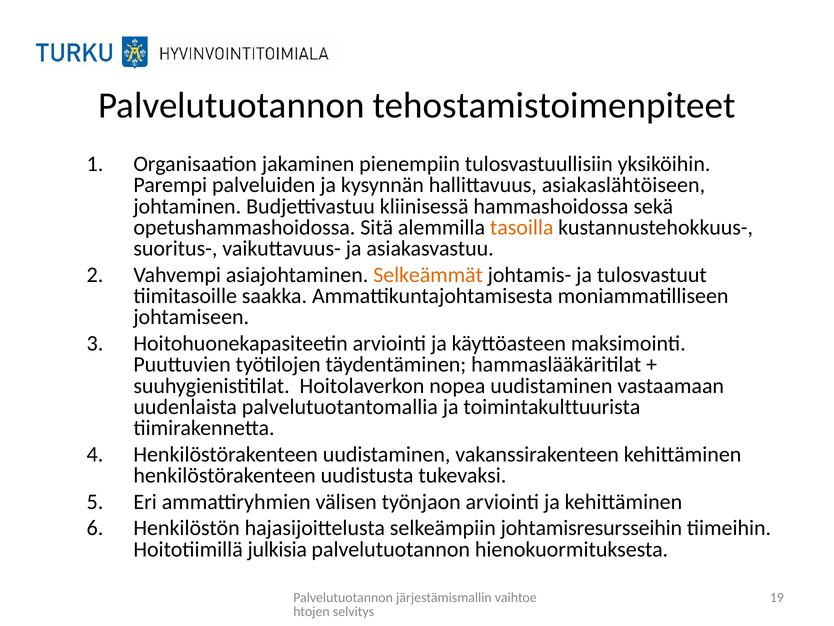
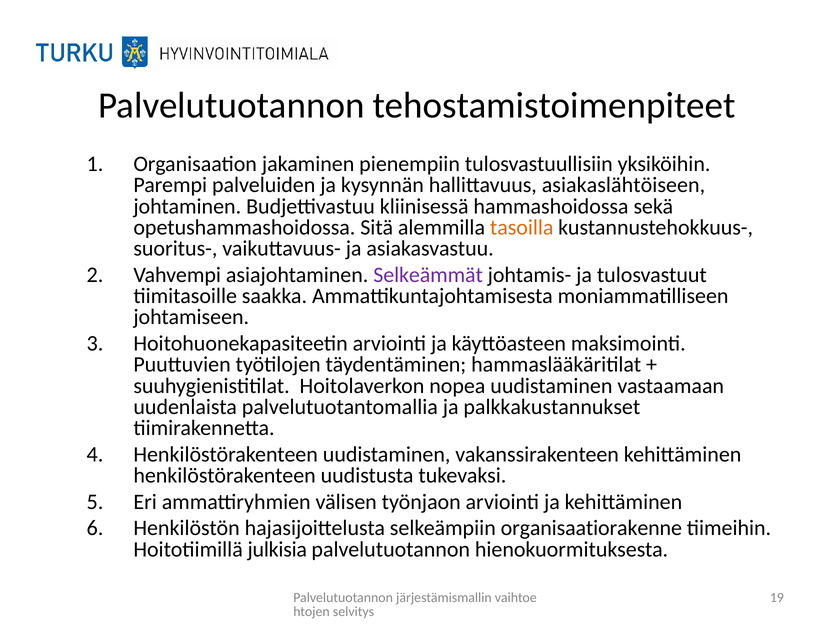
Selkeämmät colour: orange -> purple
toimintakulttuurista: toimintakulttuurista -> palkkakustannukset
johtamisresursseihin: johtamisresursseihin -> organisaatiorakenne
